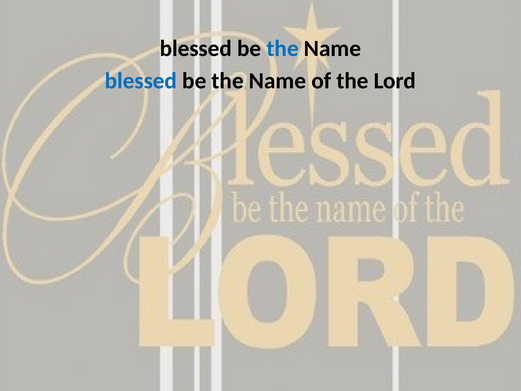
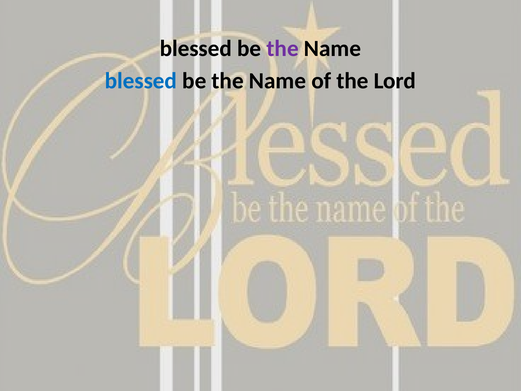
the at (283, 49) colour: blue -> purple
